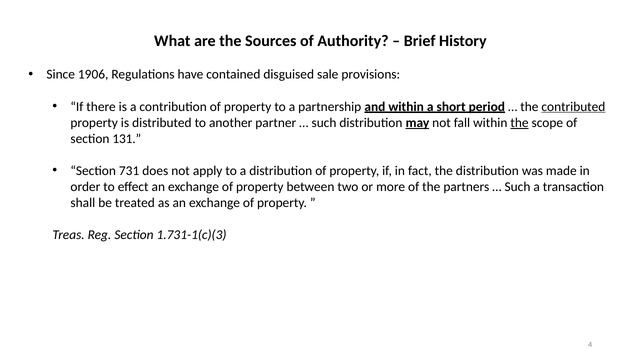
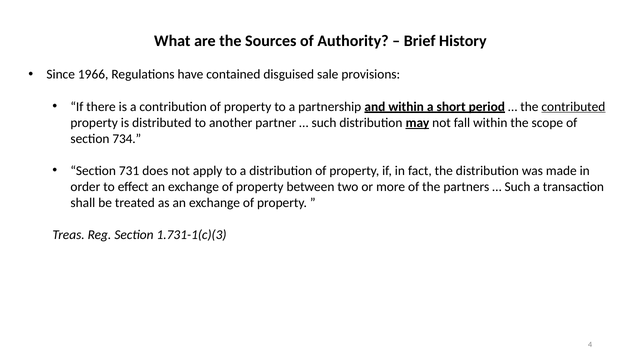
1906: 1906 -> 1966
the at (519, 122) underline: present -> none
131: 131 -> 734
